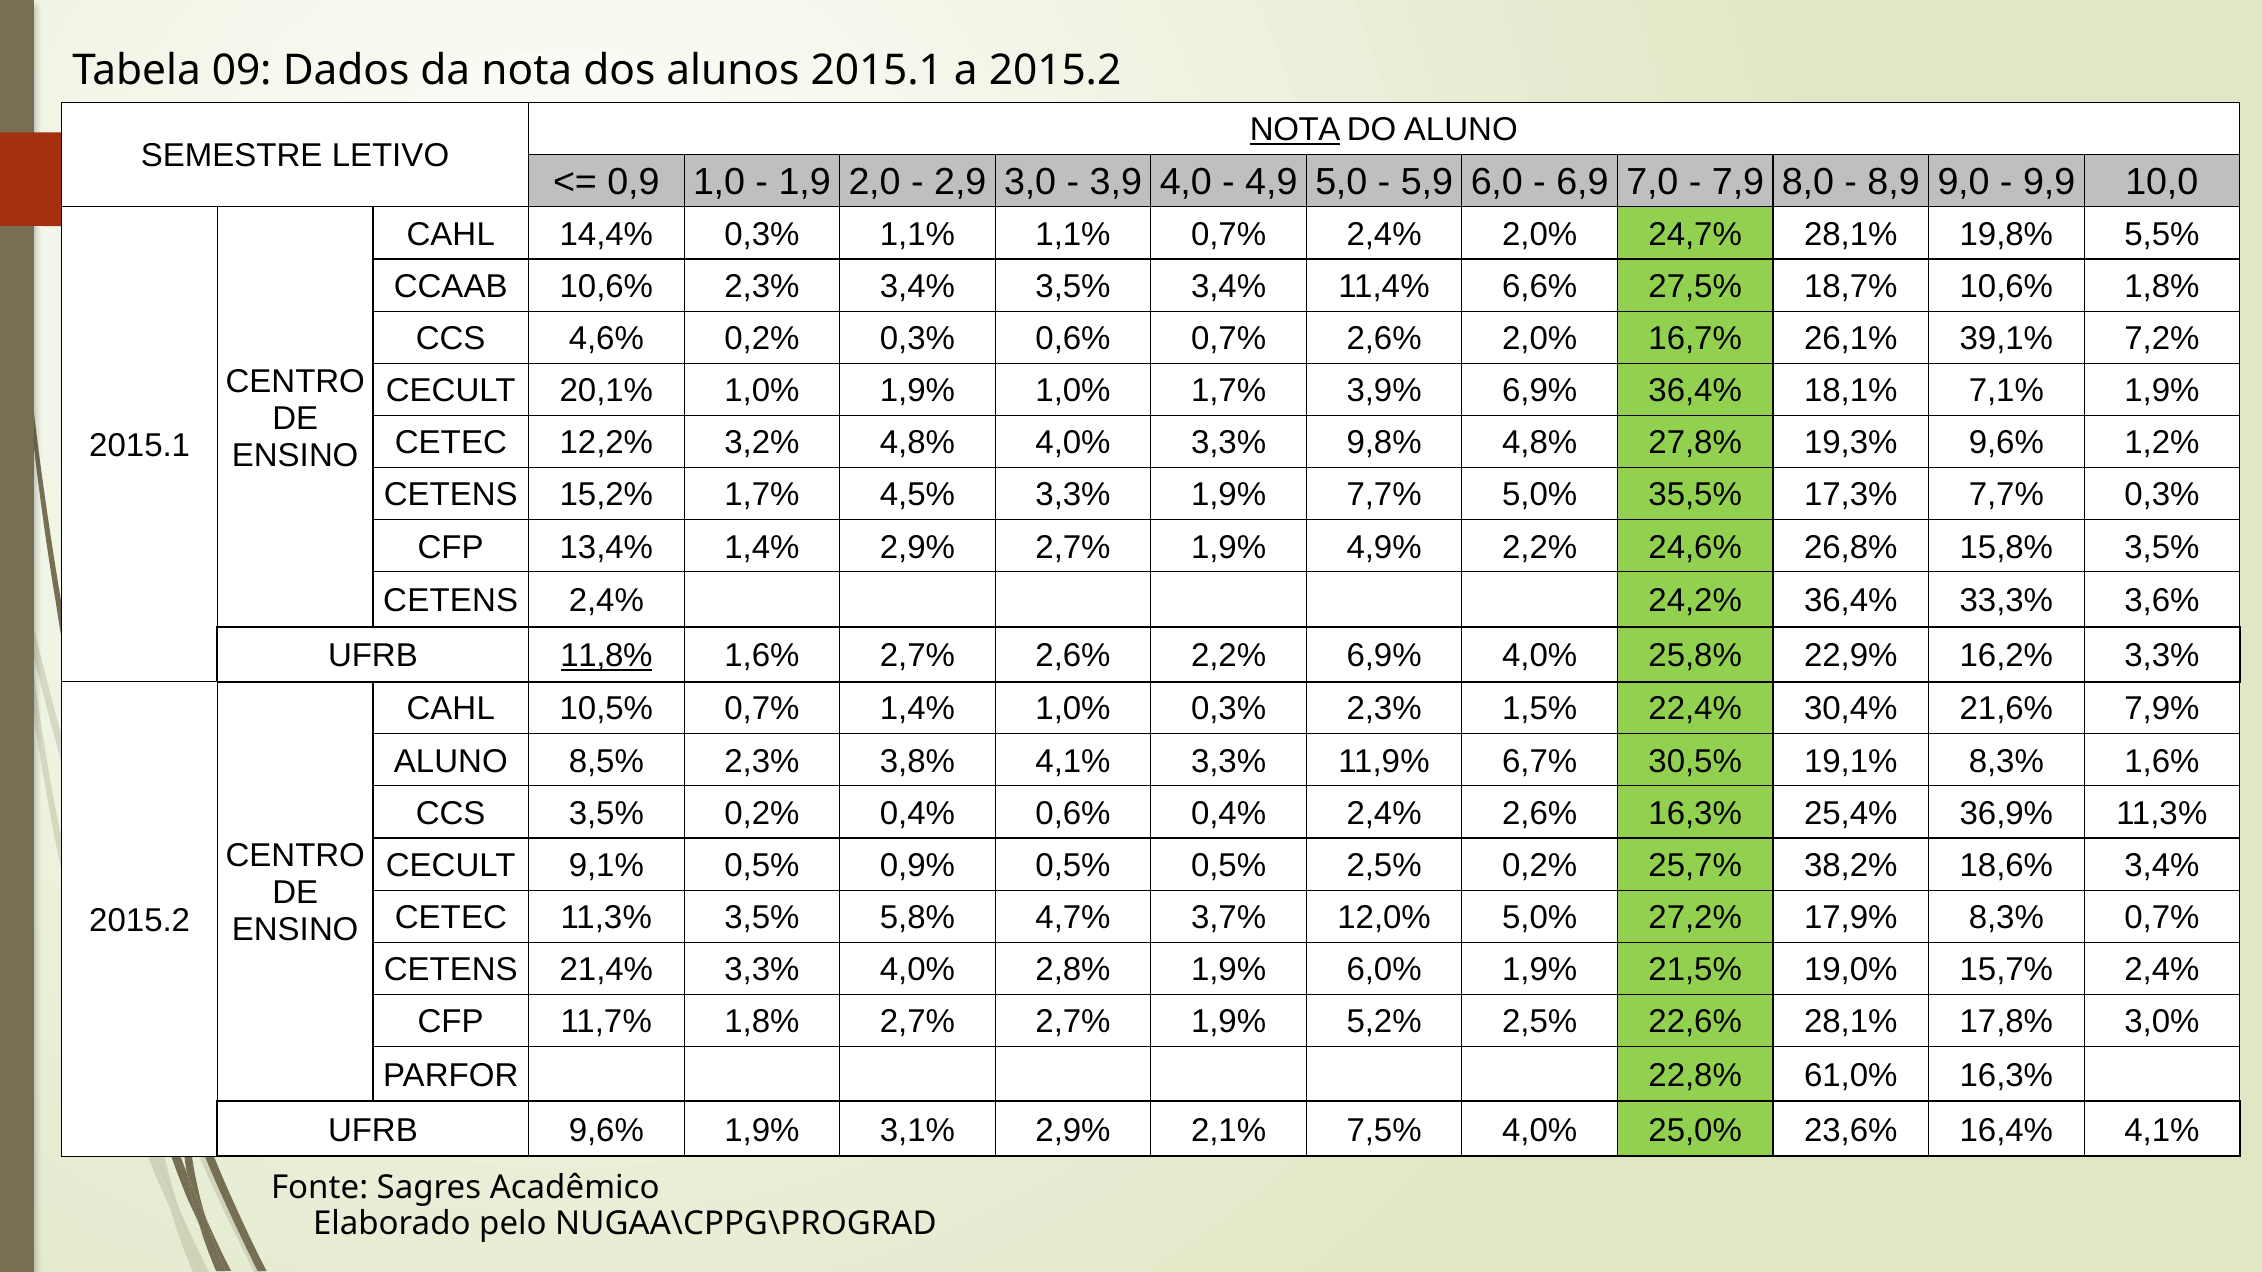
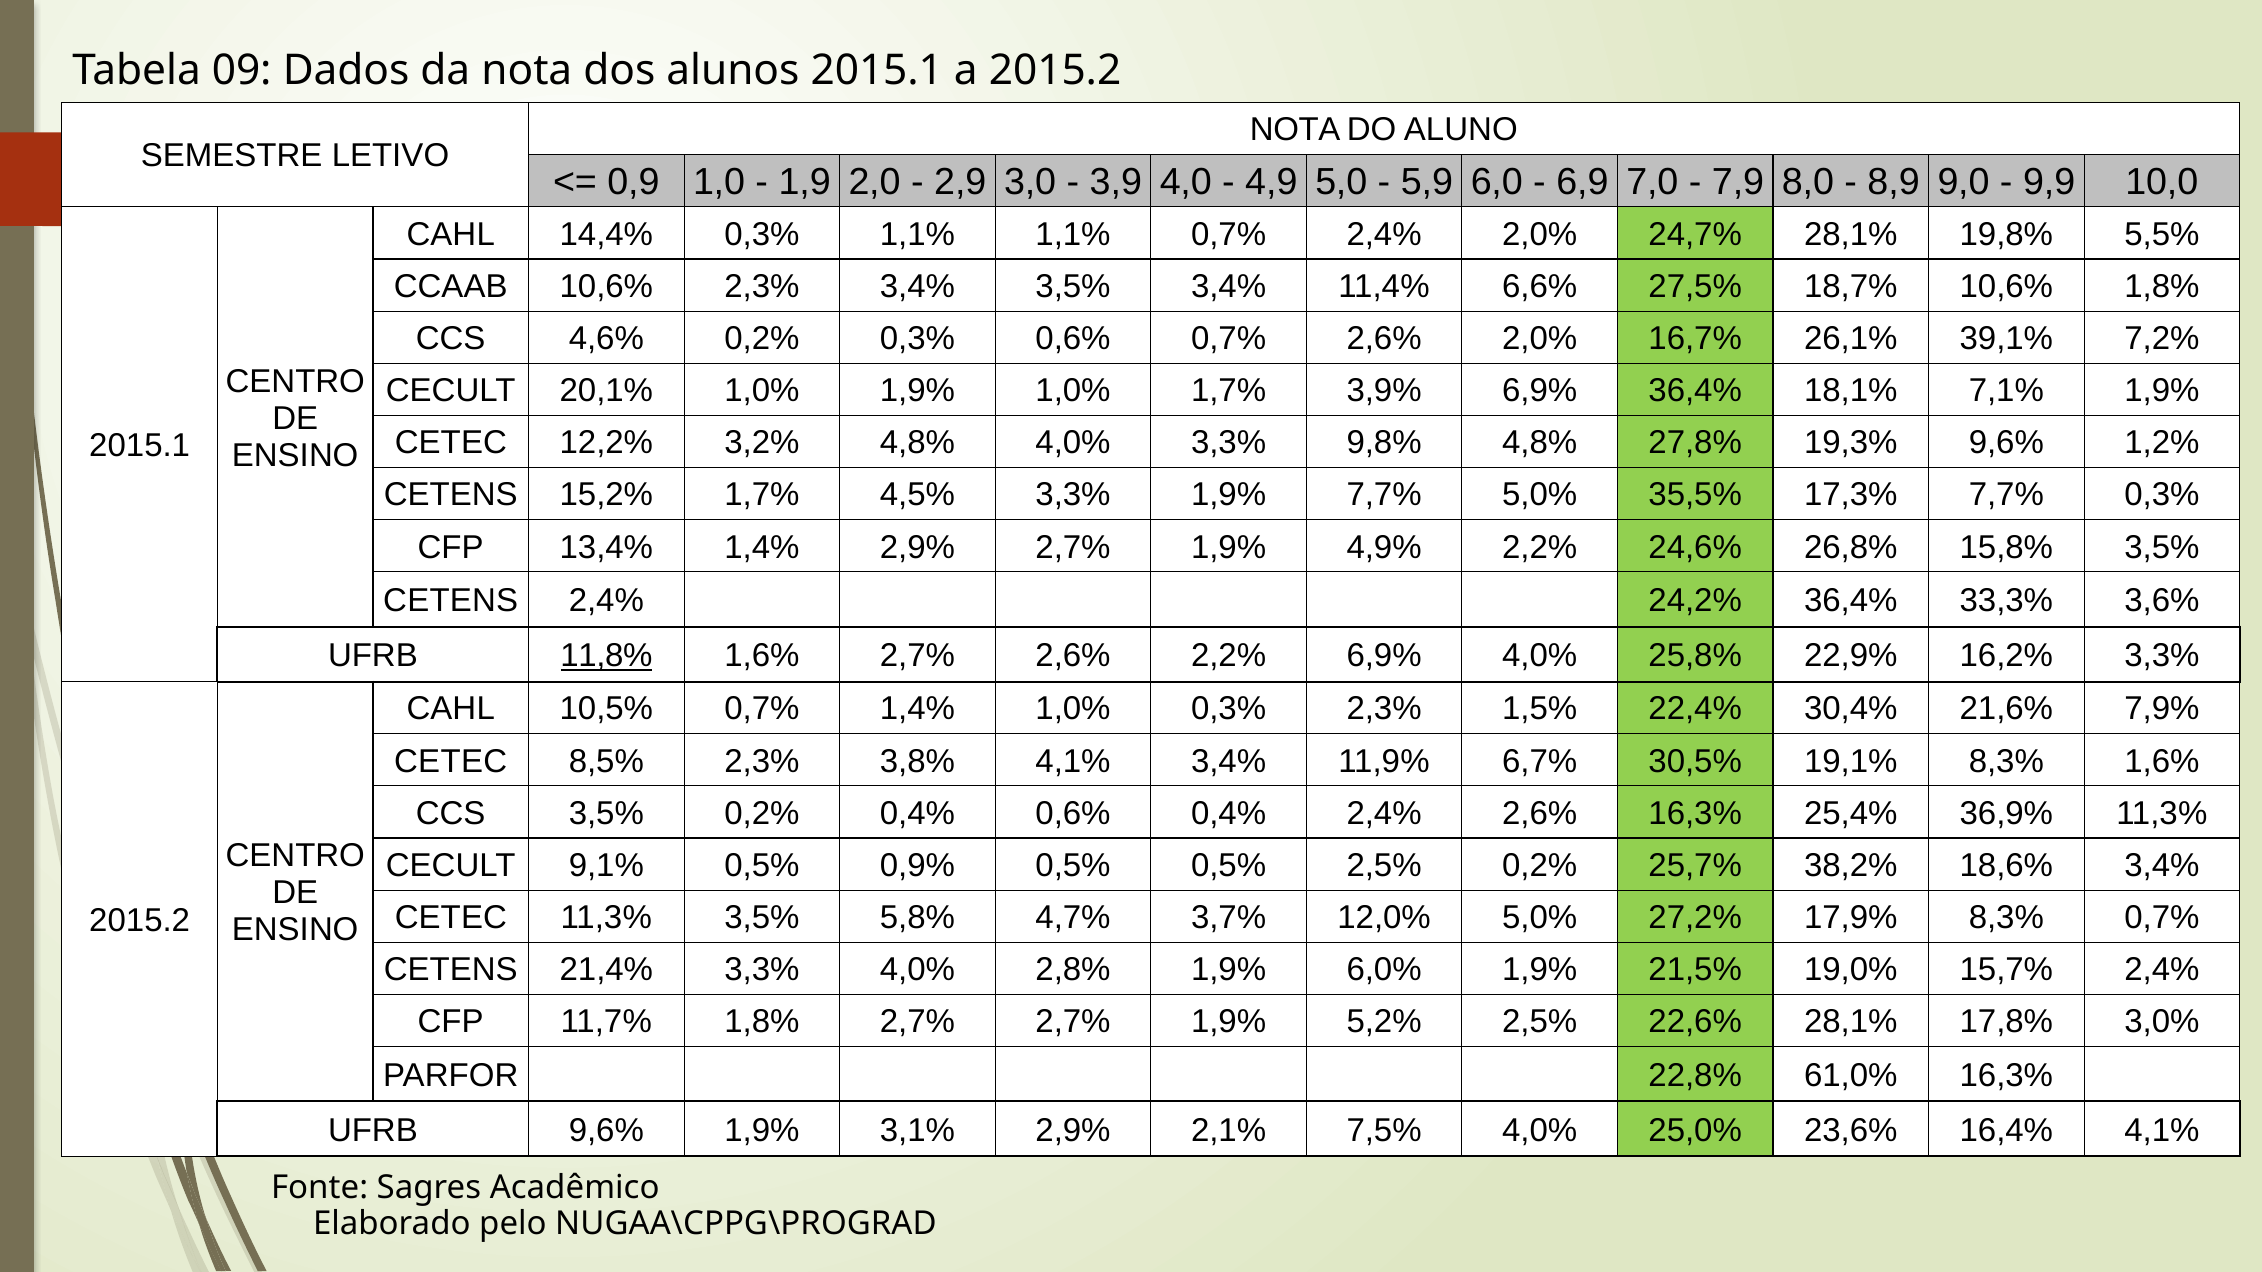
NOTA at (1295, 130) underline: present -> none
ALUNO at (451, 761): ALUNO -> CETEC
4,1% 3,3%: 3,3% -> 3,4%
